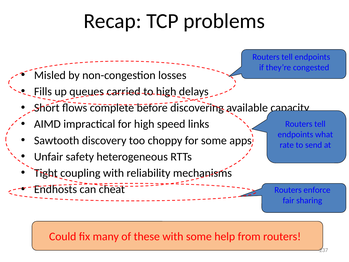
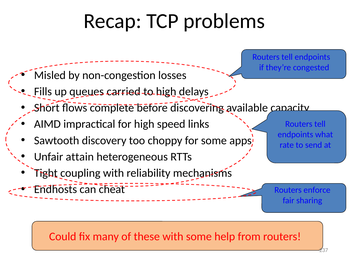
safety: safety -> attain
